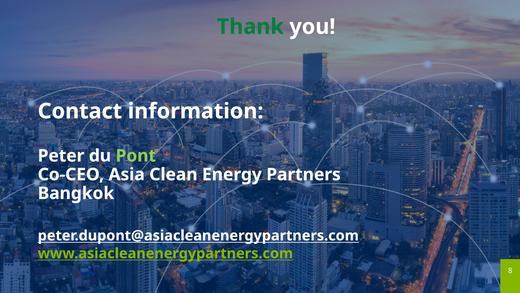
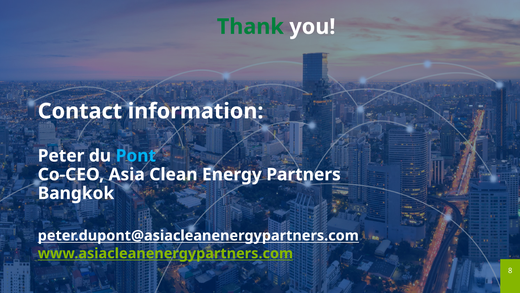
Pont colour: light green -> light blue
